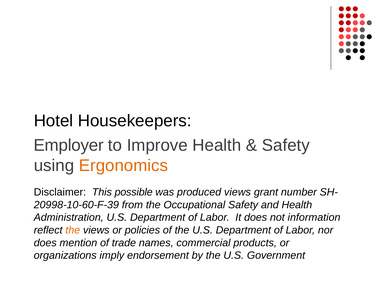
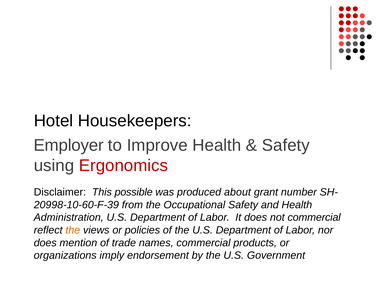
Ergonomics colour: orange -> red
produced views: views -> about
not information: information -> commercial
